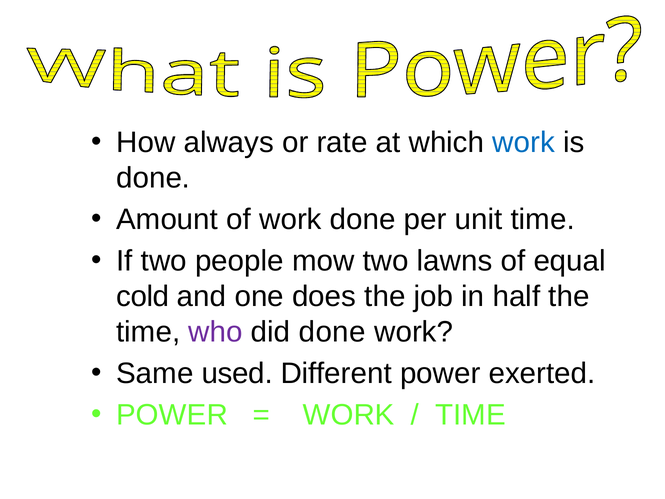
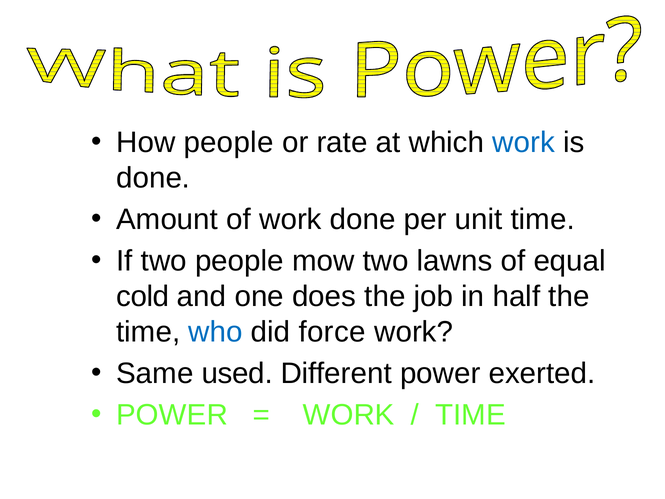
How always: always -> people
who colour: purple -> blue
did done: done -> force
